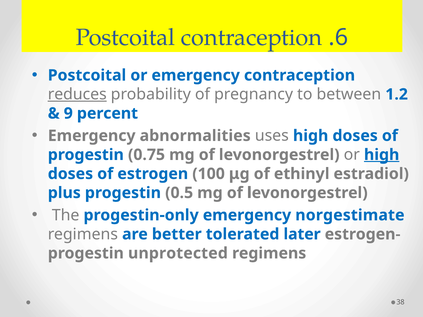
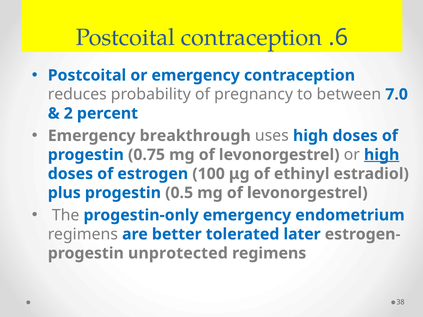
reduces underline: present -> none
1.2: 1.2 -> 7.0
9: 9 -> 2
abnormalities: abnormalities -> breakthrough
norgestimate: norgestimate -> endometrium
